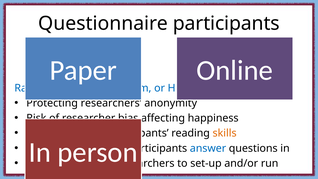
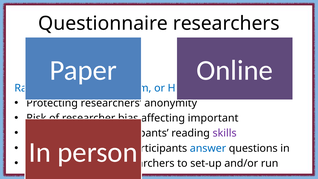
Questionnaire participants: participants -> researchers
happiness: happiness -> important
skills colour: orange -> purple
